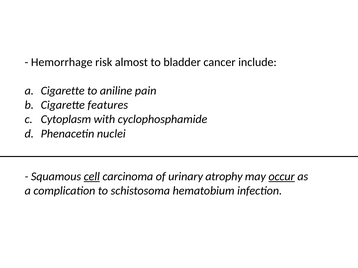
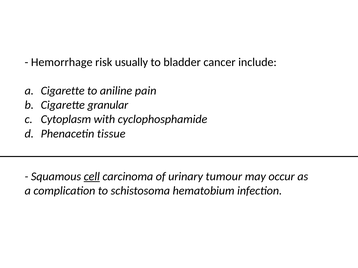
almost: almost -> usually
features: features -> granular
nuclei: nuclei -> tissue
atrophy: atrophy -> tumour
occur underline: present -> none
